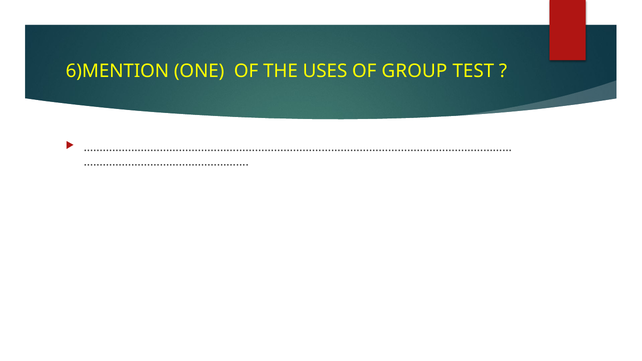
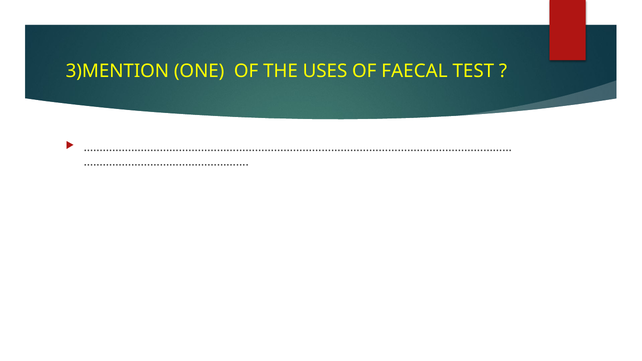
6)MENTION: 6)MENTION -> 3)MENTION
GROUP: GROUP -> FAECAL
